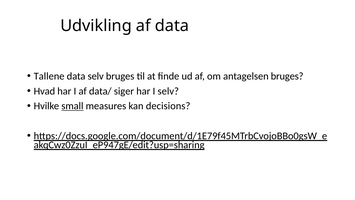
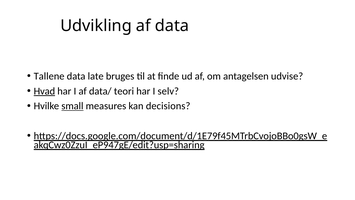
data selv: selv -> late
antagelsen bruges: bruges -> udvise
Hvad underline: none -> present
siger: siger -> teori
